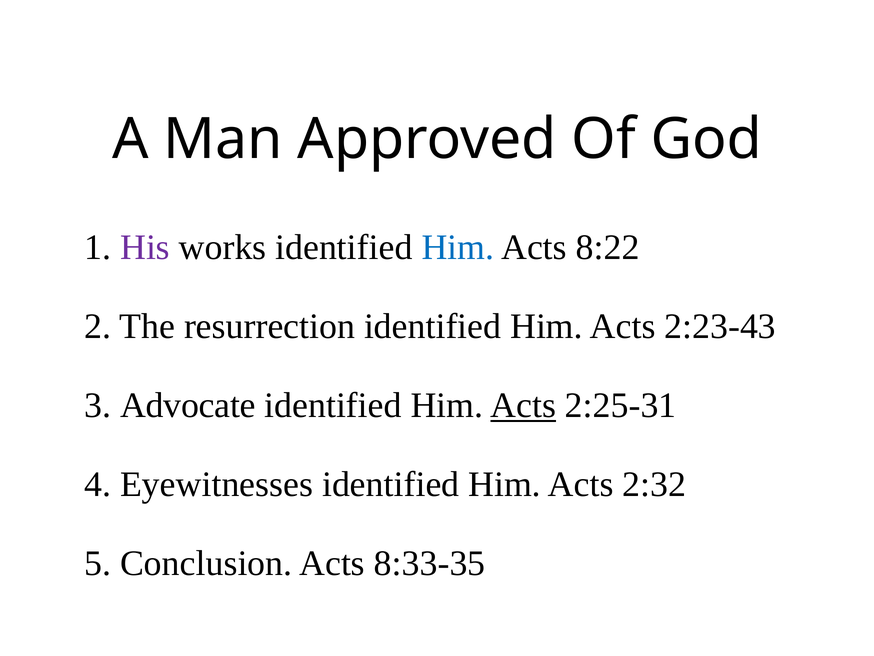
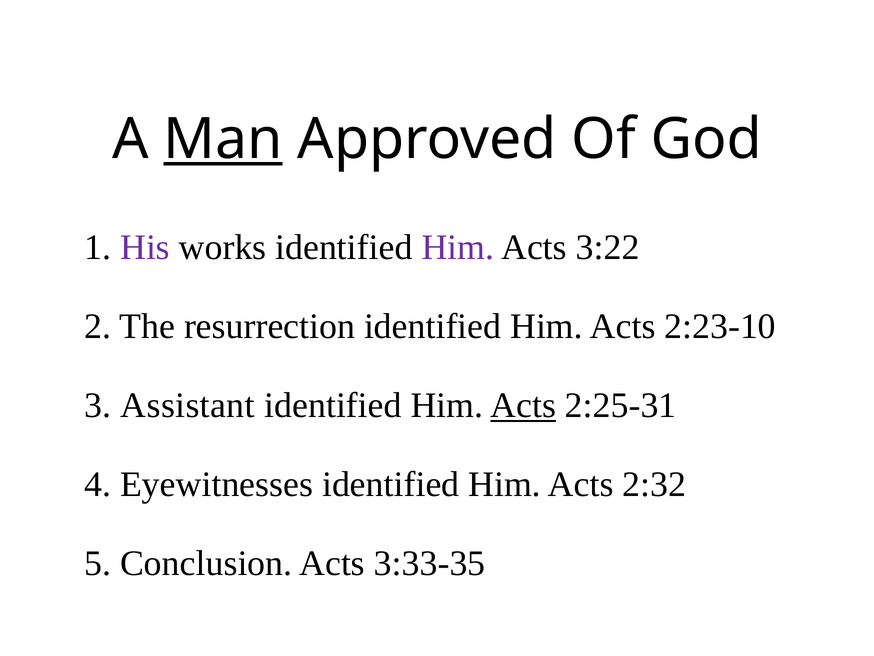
Man underline: none -> present
Him at (458, 247) colour: blue -> purple
8:22: 8:22 -> 3:22
2:23-43: 2:23-43 -> 2:23-10
Advocate: Advocate -> Assistant
8:33-35: 8:33-35 -> 3:33-35
